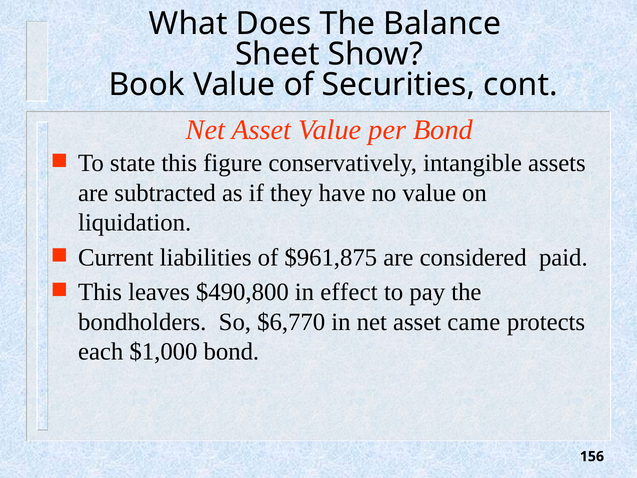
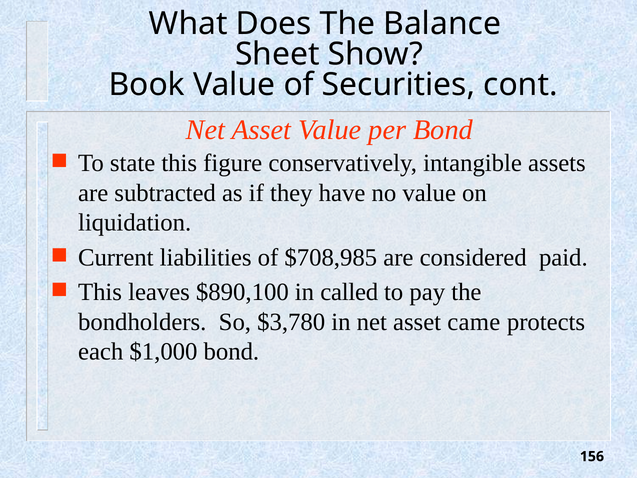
$961,875: $961,875 -> $708,985
$490,800: $490,800 -> $890,100
effect: effect -> called
$6,770: $6,770 -> $3,780
